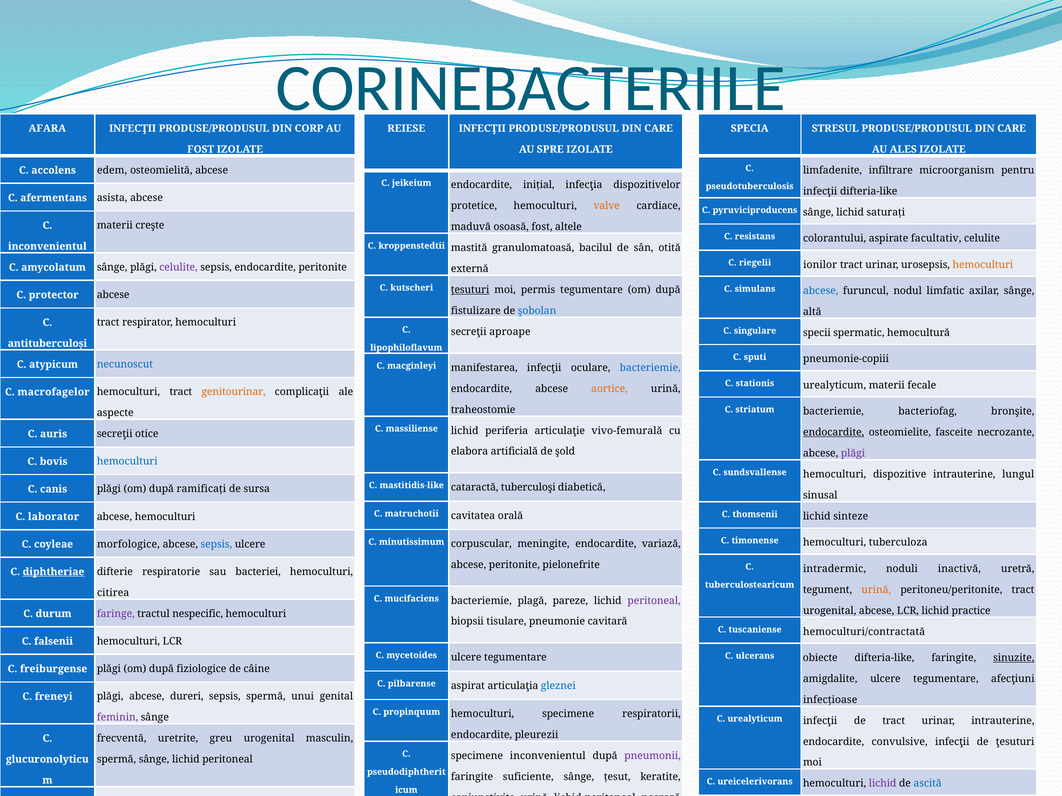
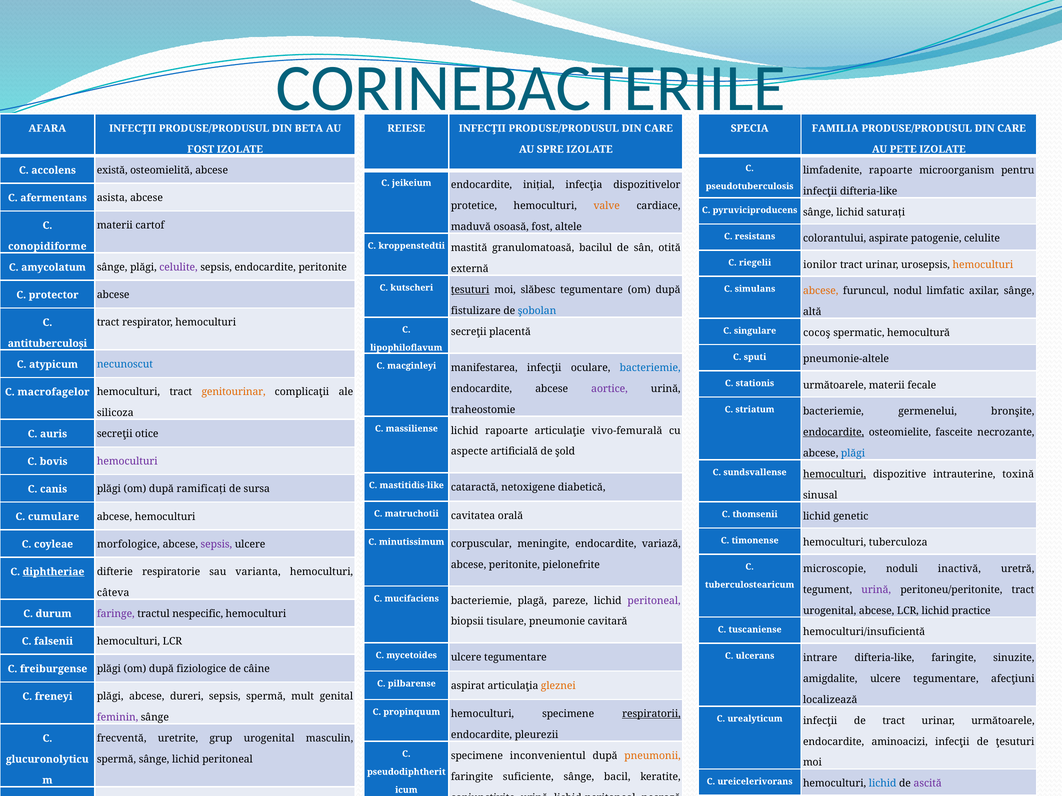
CORP: CORP -> BETA
STRESUL: STRESUL -> FAMILIA
ALES: ALES -> PETE
edem: edem -> există
limfadenite infiltrare: infiltrare -> rapoarte
creşte: creşte -> cartof
facultativ: facultativ -> patogenie
inconvenientul at (47, 246): inconvenientul -> conopidiforme
permis: permis -> slăbesc
abcese at (821, 291) colour: blue -> orange
specii: specii -> cocoş
aproape: aproape -> placentă
pneumonie-copiii: pneumonie-copiii -> pneumonie-altele
stationis urealyticum: urealyticum -> următoarele
aortice colour: orange -> purple
bacteriofag: bacteriofag -> germenelui
aspecte: aspecte -> silicoza
lichid periferia: periferia -> rapoarte
elabora: elabora -> aspecte
plăgi at (853, 454) colour: purple -> blue
hemoculturi at (127, 462) colour: blue -> purple
hemoculturi at (835, 475) underline: none -> present
lungul: lungul -> toxină
tuberculoşi: tuberculoşi -> netoxigene
sinteze: sinteze -> genetic
laborator: laborator -> cumulare
sepsis at (216, 545) colour: blue -> purple
intradermic: intradermic -> microscopie
bacteriei: bacteriei -> varianta
urină at (876, 590) colour: orange -> purple
citirea: citirea -> câteva
hemoculturi/contractată: hemoculturi/contractată -> hemoculturi/insuficientă
obiecte: obiecte -> intrare
sinuzite underline: present -> none
gleznei colour: blue -> orange
unui: unui -> mult
infecţioase: infecţioase -> localizează
respiratorii underline: none -> present
urinar intrauterine: intrauterine -> următoarele
greu: greu -> grup
convulsive: convulsive -> aminoacizi
pneumonii colour: purple -> orange
ţesut: ţesut -> bacil
lichid at (883, 784) colour: purple -> blue
ascită colour: blue -> purple
